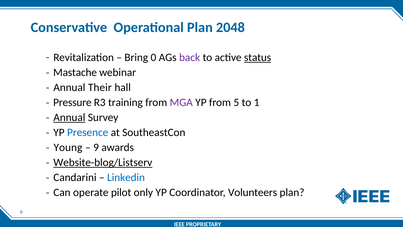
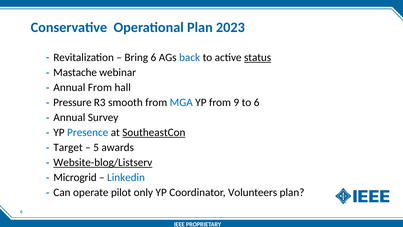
2048: 2048 -> 2023
Bring 0: 0 -> 6
back colour: purple -> blue
Annual Their: Their -> From
training: training -> smooth
MGA colour: purple -> blue
5: 5 -> 9
to 1: 1 -> 6
Annual at (69, 117) underline: present -> none
SoutheastCon underline: none -> present
Young: Young -> Target
9: 9 -> 5
Candarini: Candarini -> Microgrid
